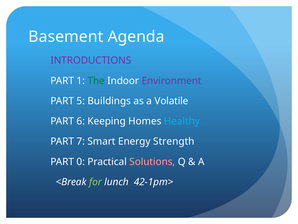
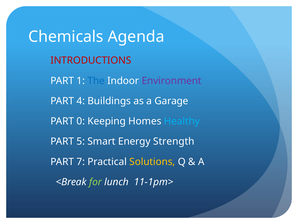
Basement: Basement -> Chemicals
INTRODUCTIONS colour: purple -> red
The colour: green -> blue
5: 5 -> 4
Volatile: Volatile -> Garage
6: 6 -> 0
7: 7 -> 5
0: 0 -> 7
Solutions colour: pink -> yellow
42-1pm>: 42-1pm> -> 11-1pm>
